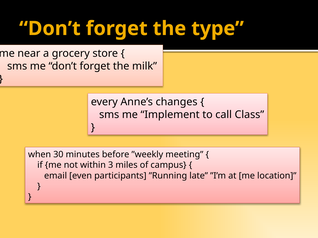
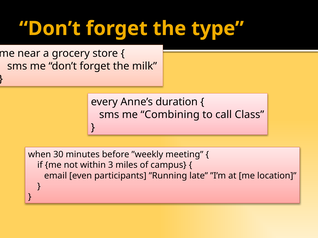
changes: changes -> duration
Implement: Implement -> Combining
